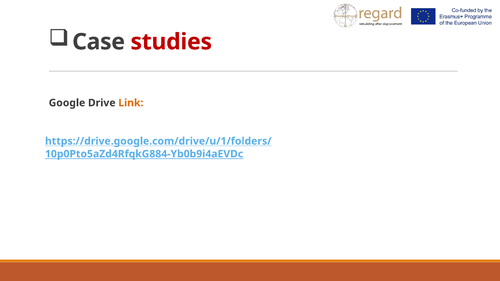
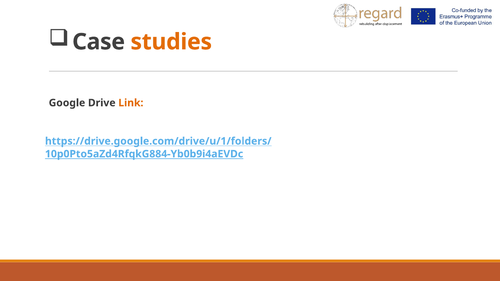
studies colour: red -> orange
